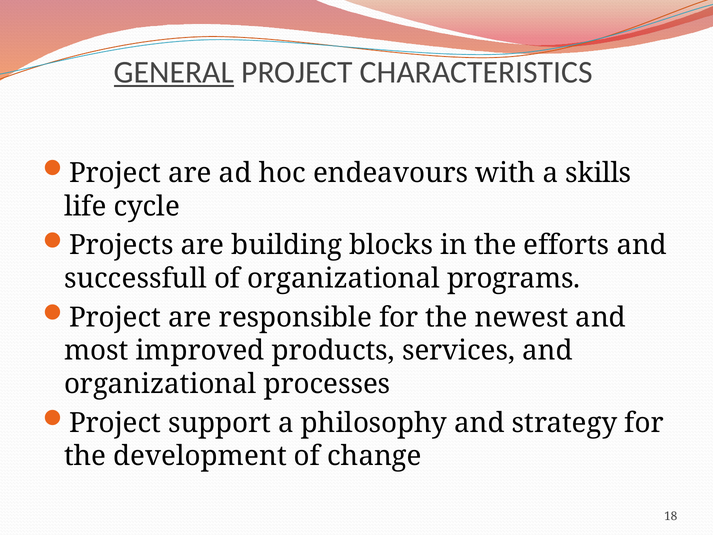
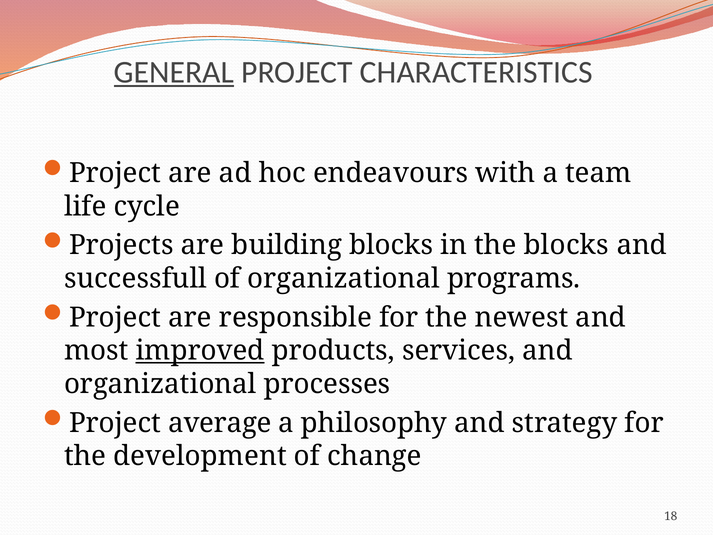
skills: skills -> team
the efforts: efforts -> blocks
improved underline: none -> present
support: support -> average
